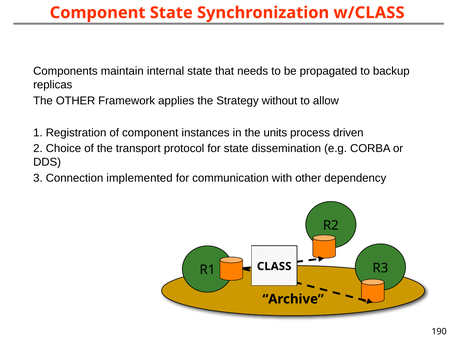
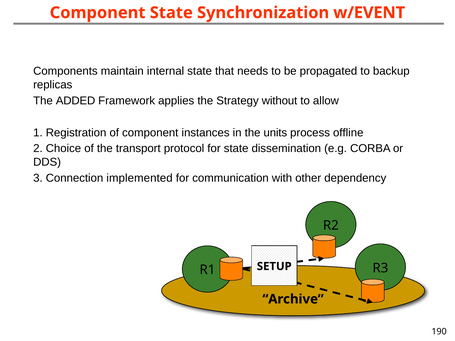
w/CLASS: w/CLASS -> w/EVENT
The OTHER: OTHER -> ADDED
driven: driven -> offline
CLASS: CLASS -> SETUP
